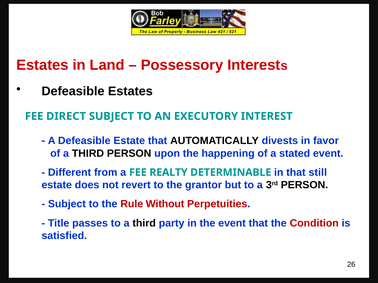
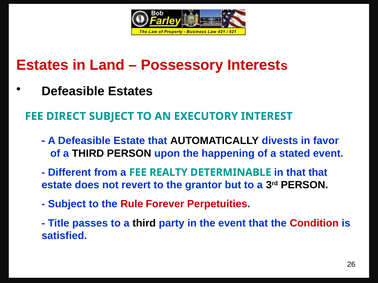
that still: still -> that
Without: Without -> Forever
